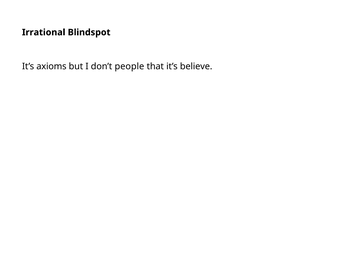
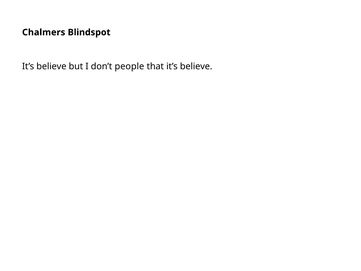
Irrational: Irrational -> Chalmers
axioms at (51, 66): axioms -> believe
